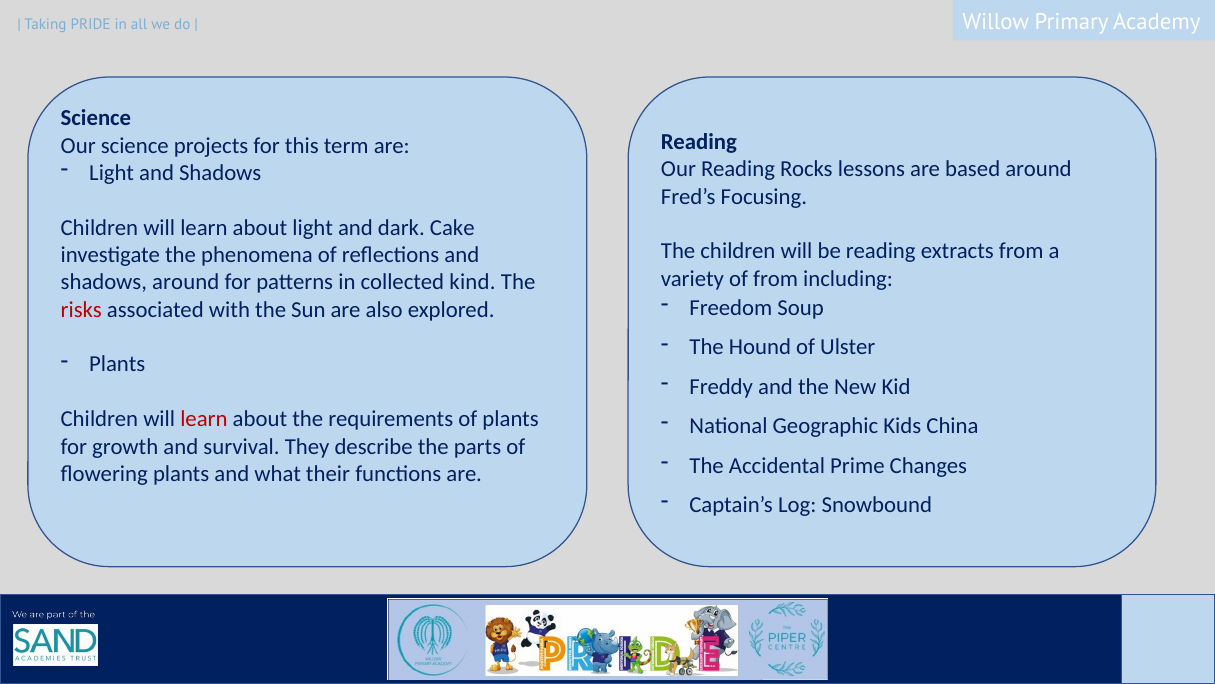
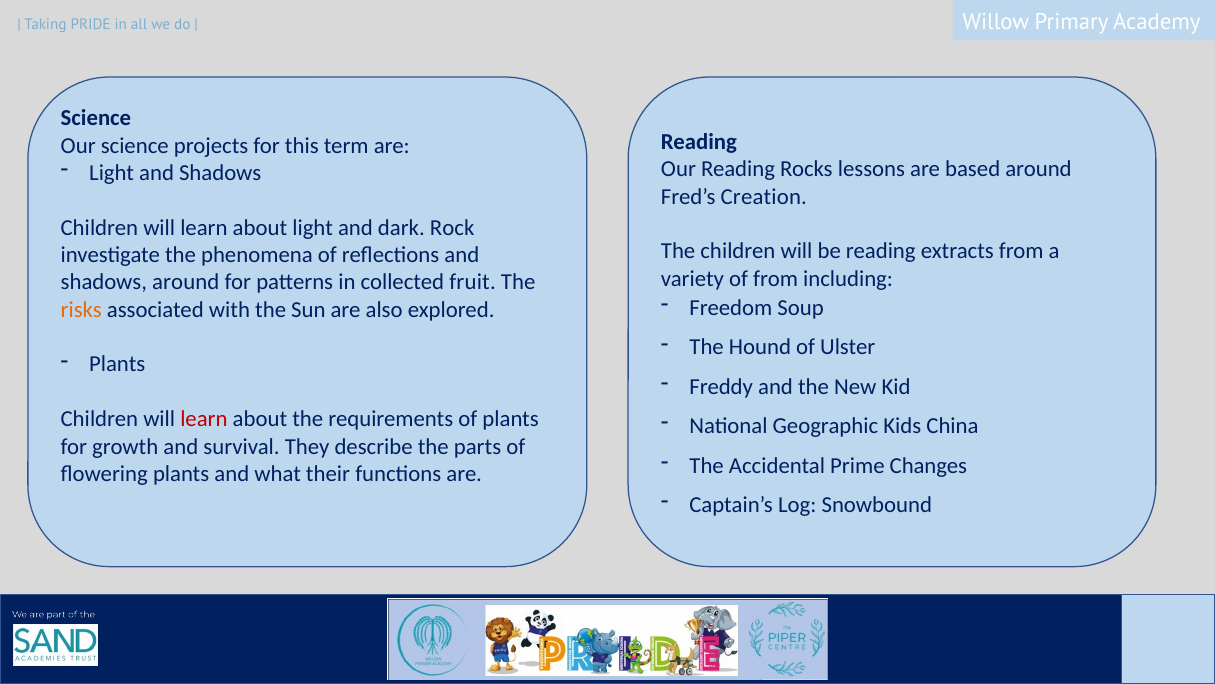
Focusing: Focusing -> Creation
Cake: Cake -> Rock
kind: kind -> fruit
risks colour: red -> orange
